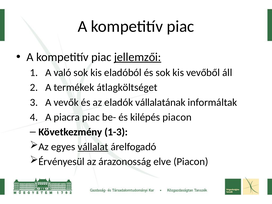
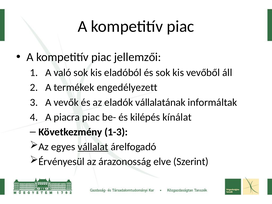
jellemzői underline: present -> none
átlagköltséget: átlagköltséget -> engedélyezett
kilépés piacon: piacon -> kínálat
elve Piacon: Piacon -> Szerint
